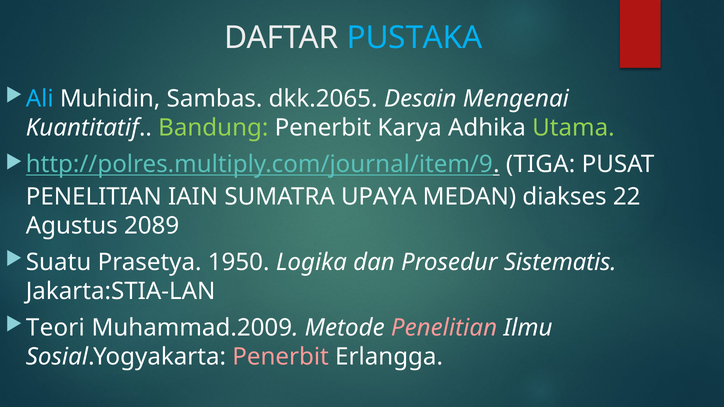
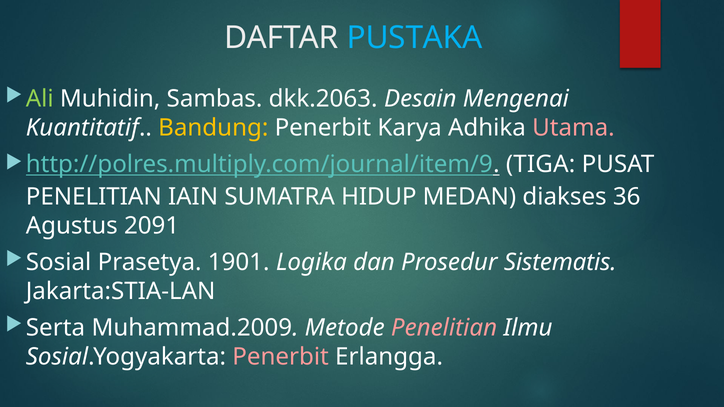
Ali colour: light blue -> light green
dkk.2065: dkk.2065 -> dkk.2063
Bandung colour: light green -> yellow
Utama colour: light green -> pink
UPAYA: UPAYA -> HIDUP
22: 22 -> 36
2089: 2089 -> 2091
Suatu: Suatu -> Sosial
1950: 1950 -> 1901
Teori: Teori -> Serta
